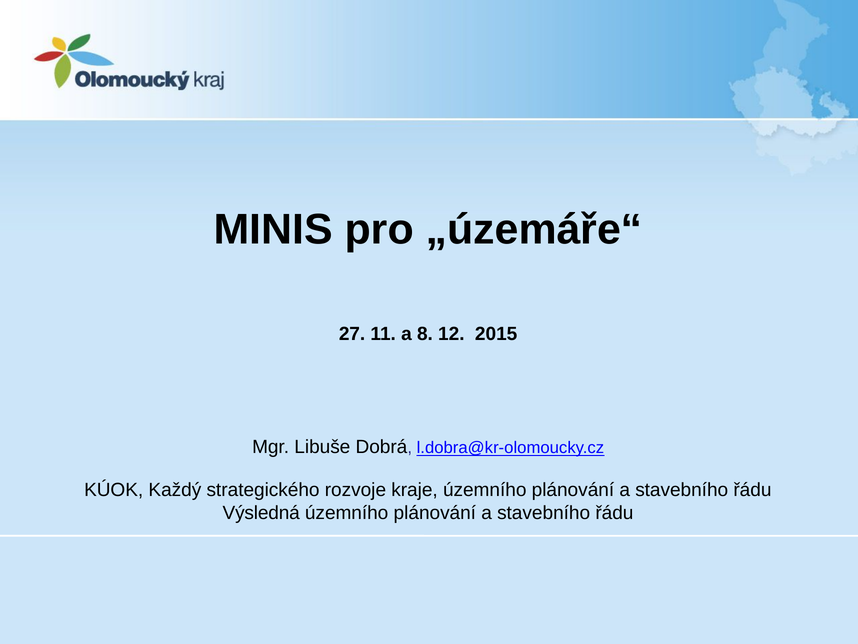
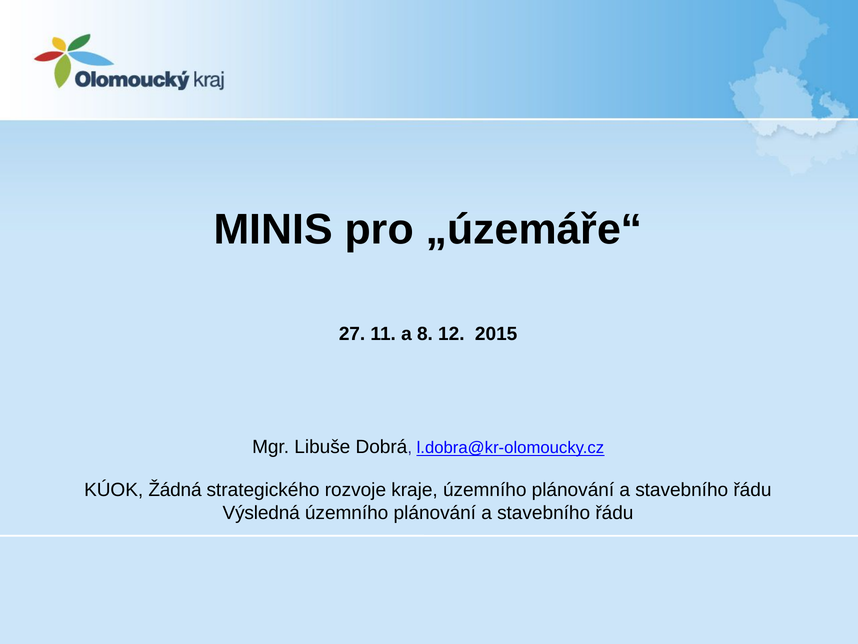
Každý: Každý -> Žádná
